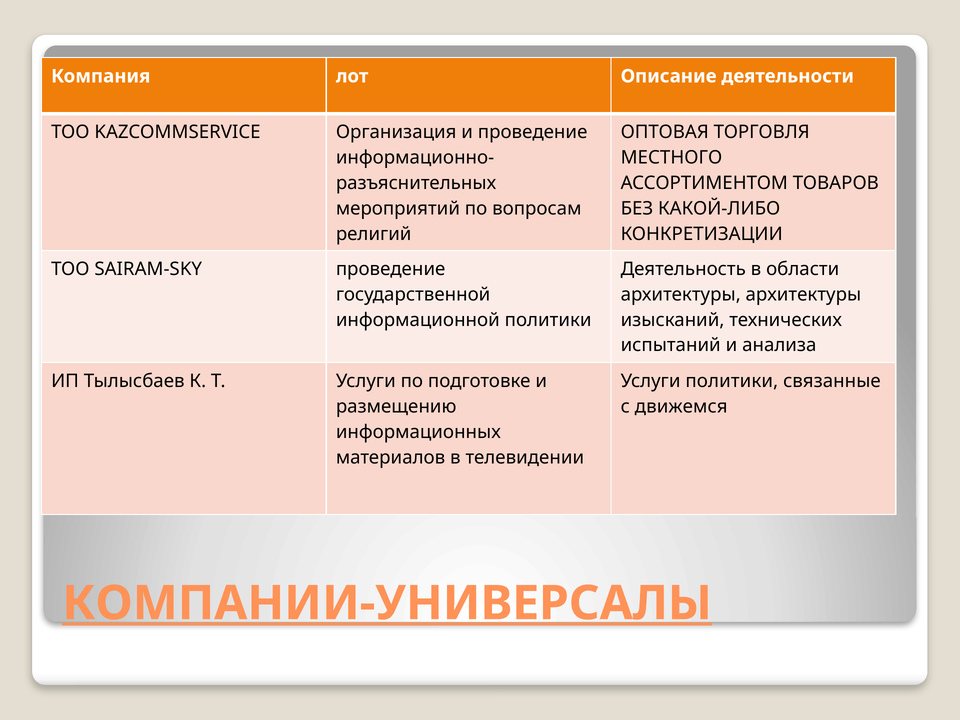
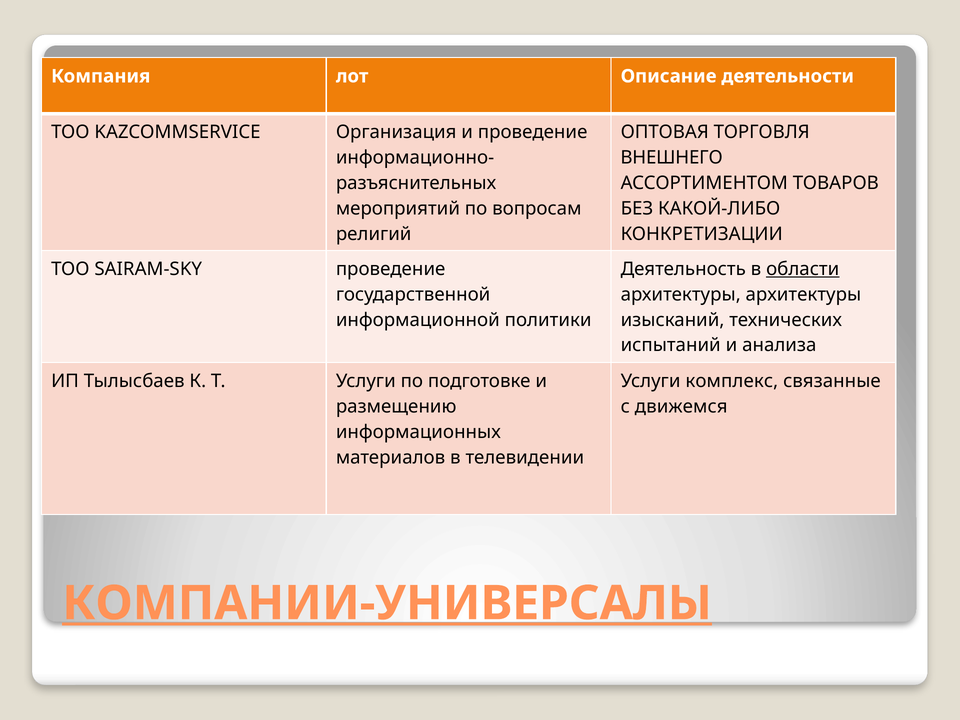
МЕСТНОГО: МЕСТНОГО -> ВНЕШНЕГО
области underline: none -> present
Услуги политики: политики -> комплекс
